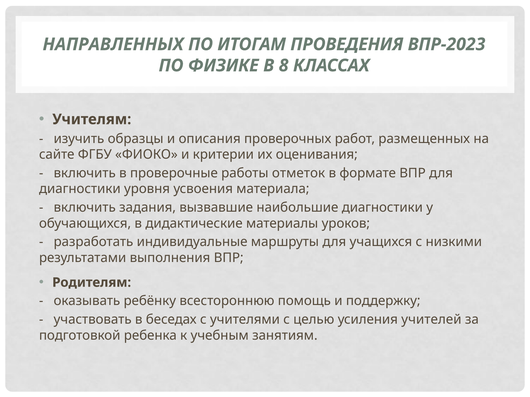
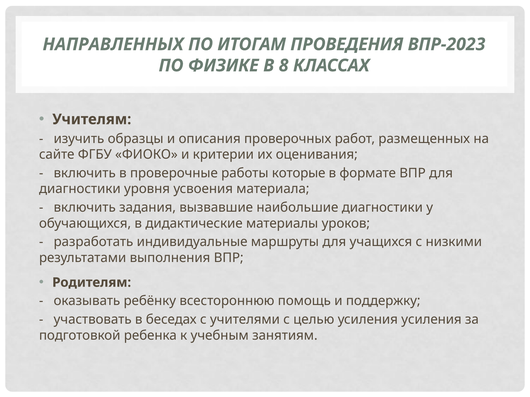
отметок: отметок -> которые
усиления учителей: учителей -> усиления
